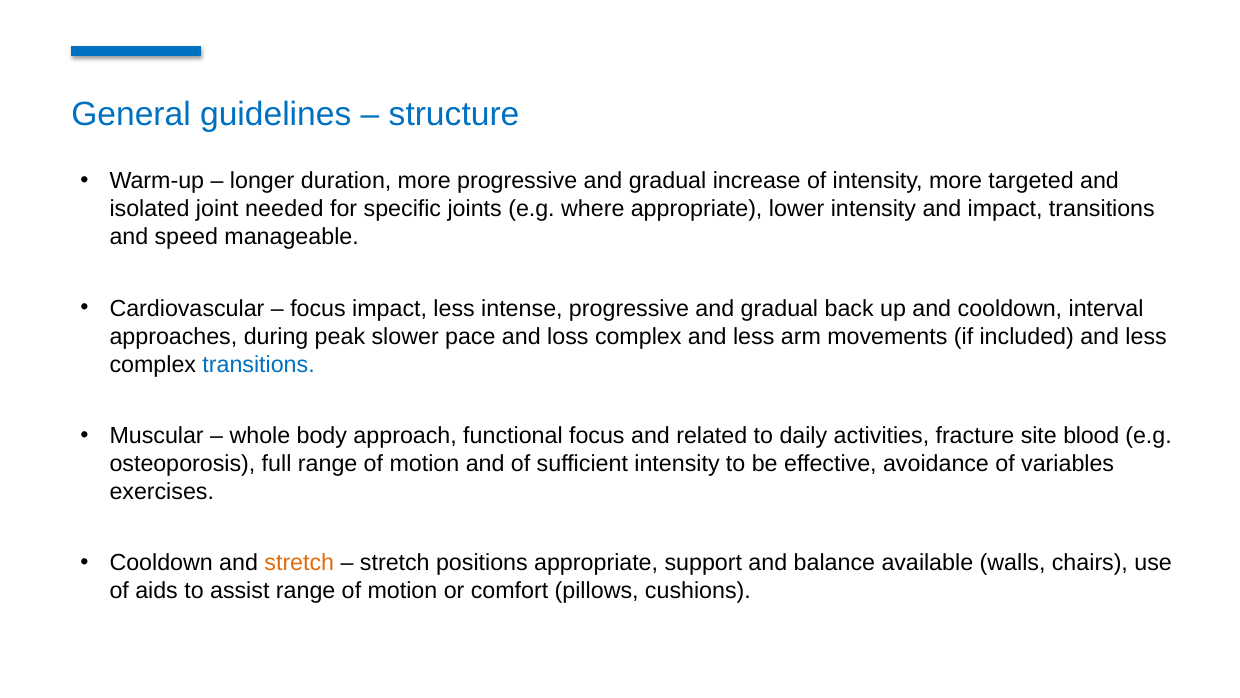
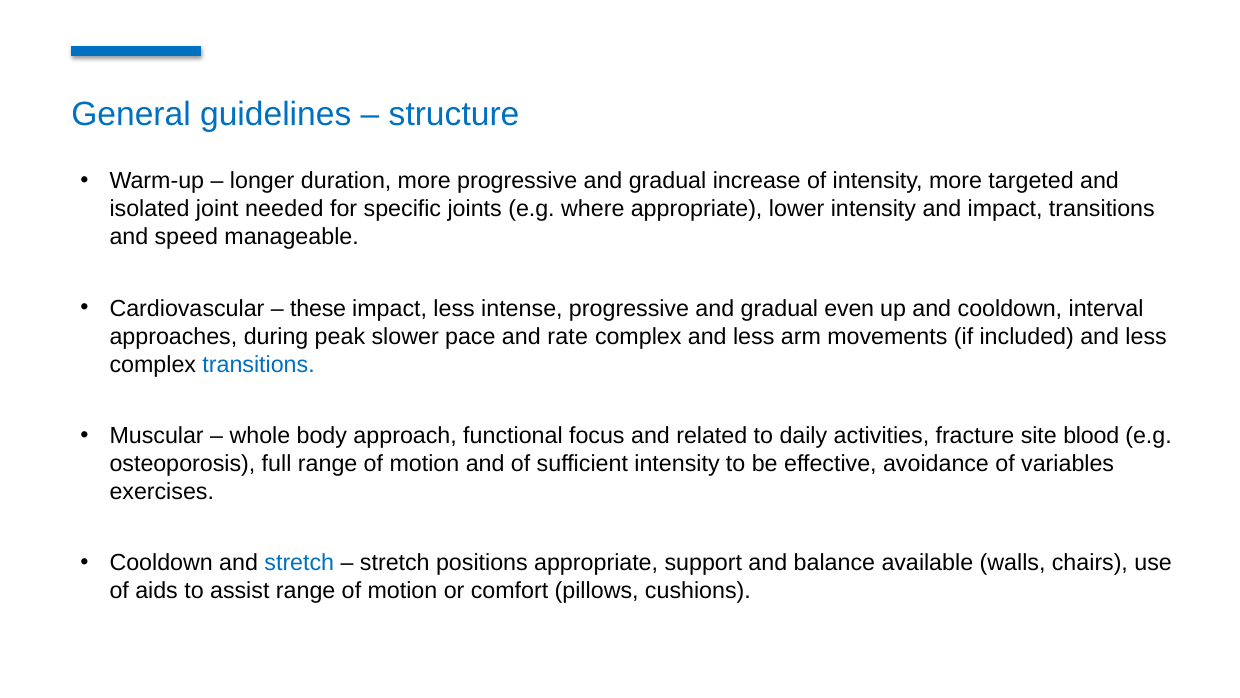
focus at (318, 308): focus -> these
back: back -> even
loss: loss -> rate
stretch at (299, 563) colour: orange -> blue
